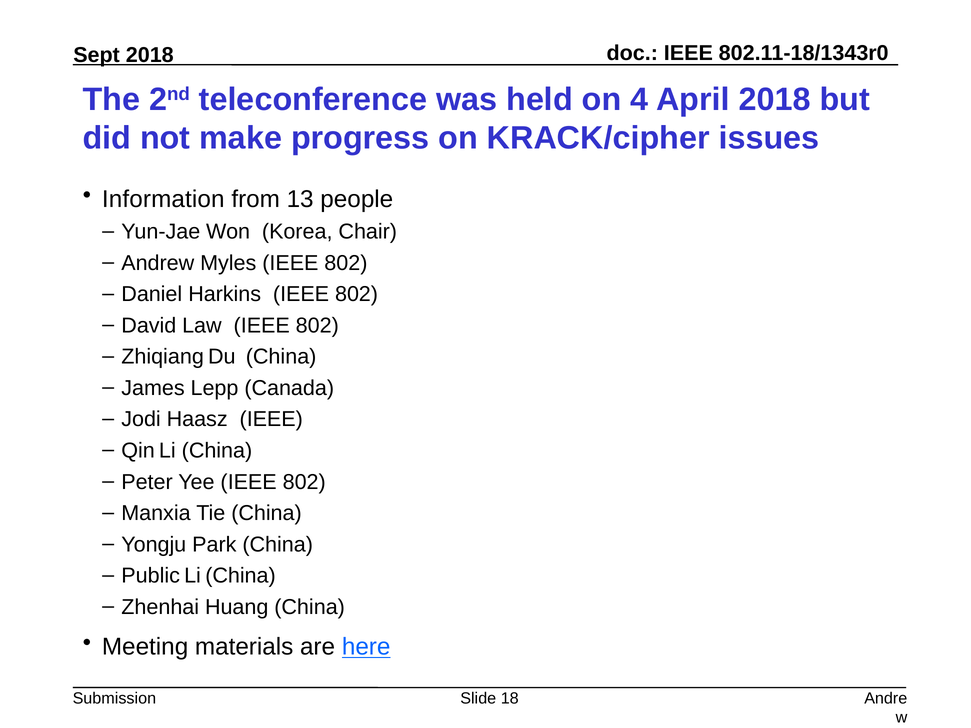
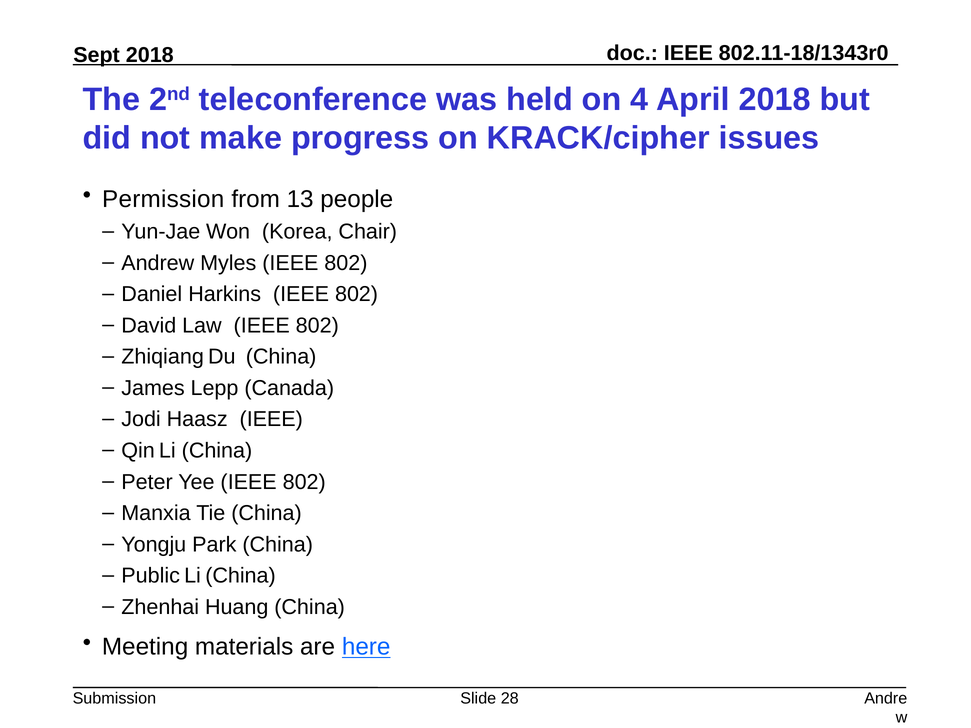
Information: Information -> Permission
18: 18 -> 28
